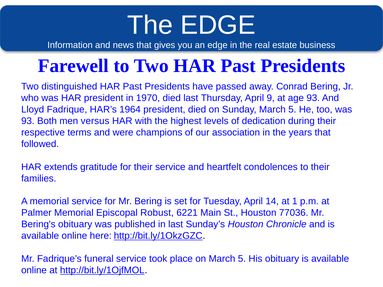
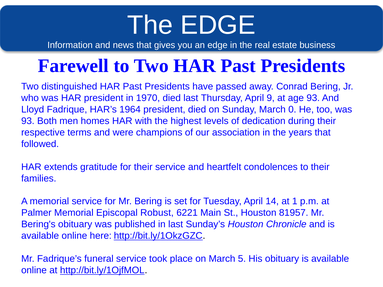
Sunday March 5: 5 -> 0
versus: versus -> homes
77036: 77036 -> 81957
